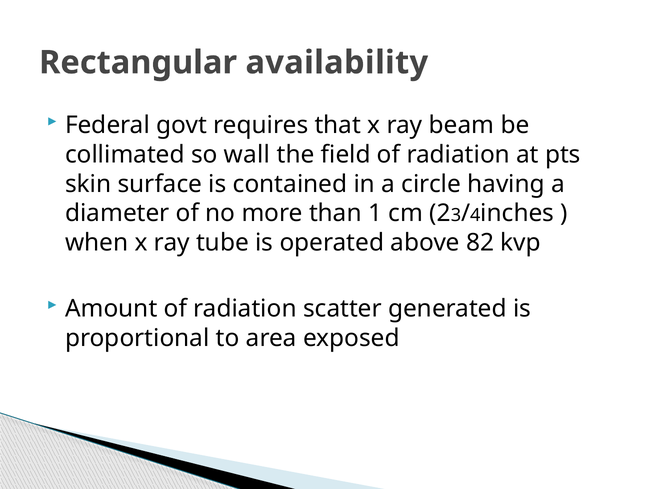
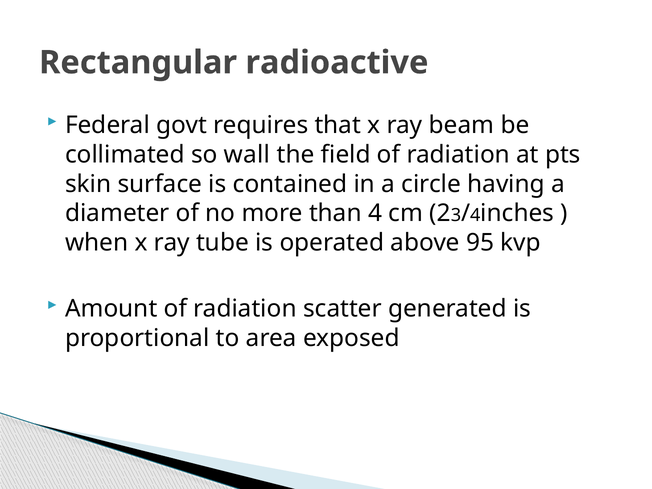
availability: availability -> radioactive
than 1: 1 -> 4
82: 82 -> 95
